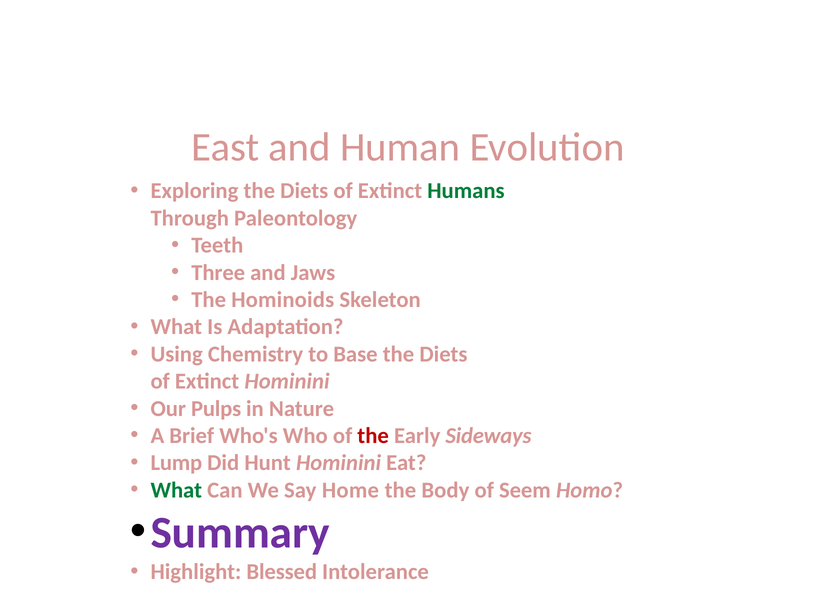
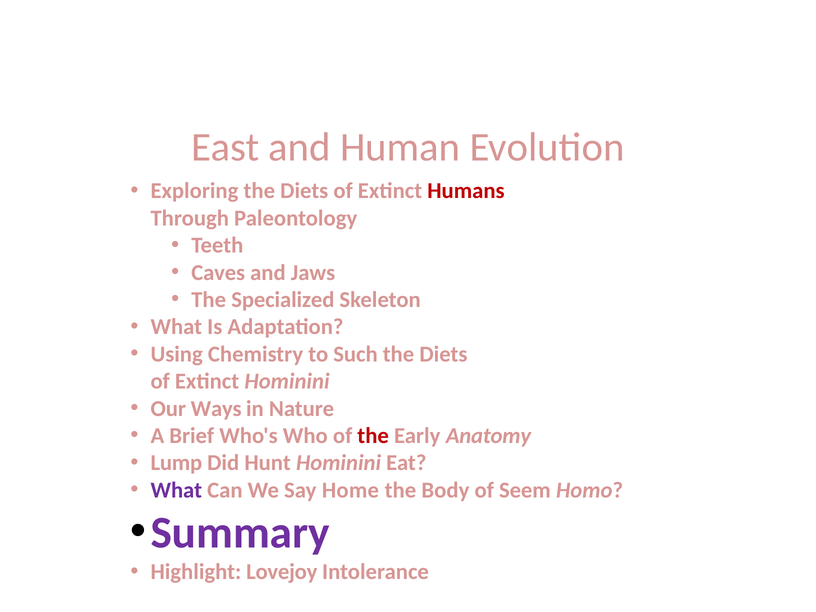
Humans colour: green -> red
Three: Three -> Caves
Hominoids: Hominoids -> Specialized
Base: Base -> Such
Pulps: Pulps -> Ways
Sideways: Sideways -> Anatomy
What at (176, 490) colour: green -> purple
Blessed: Blessed -> Lovejoy
